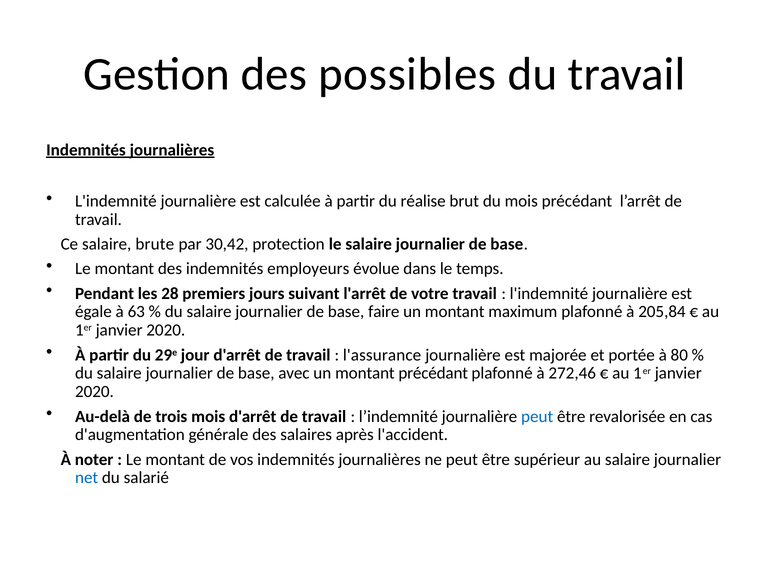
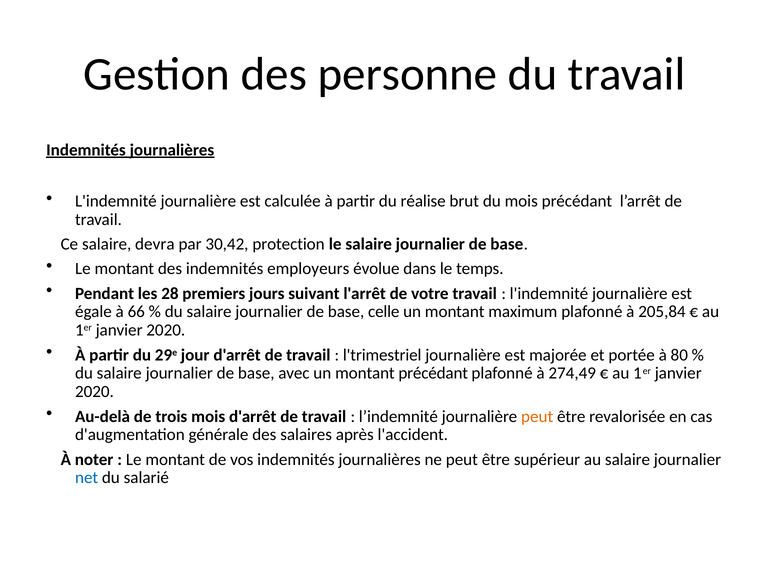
possibles: possibles -> personne
brute: brute -> devra
63: 63 -> 66
faire: faire -> celle
l'assurance: l'assurance -> l'trimestriel
272,46: 272,46 -> 274,49
peut at (537, 417) colour: blue -> orange
